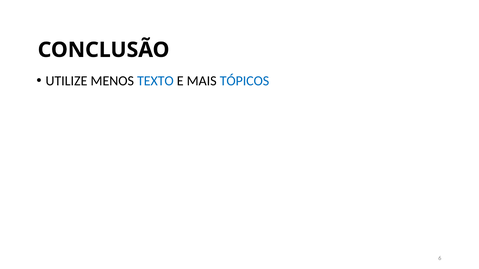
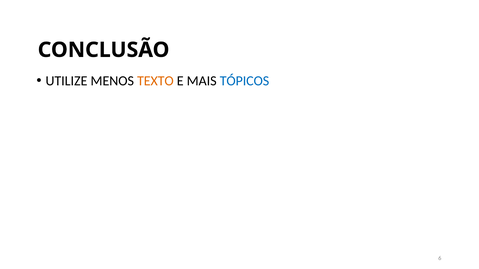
TEXTO colour: blue -> orange
